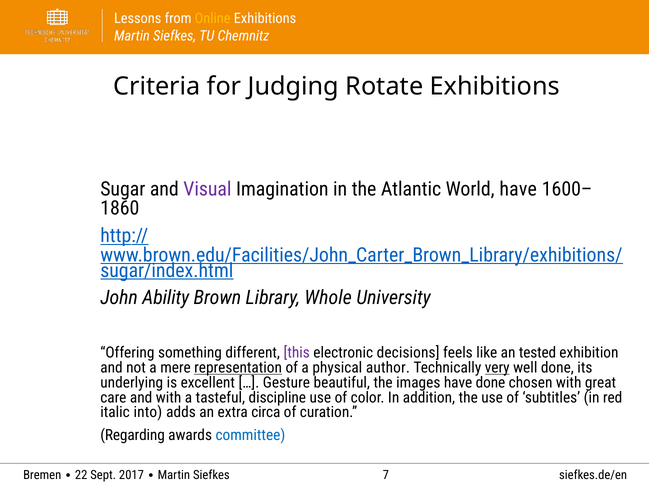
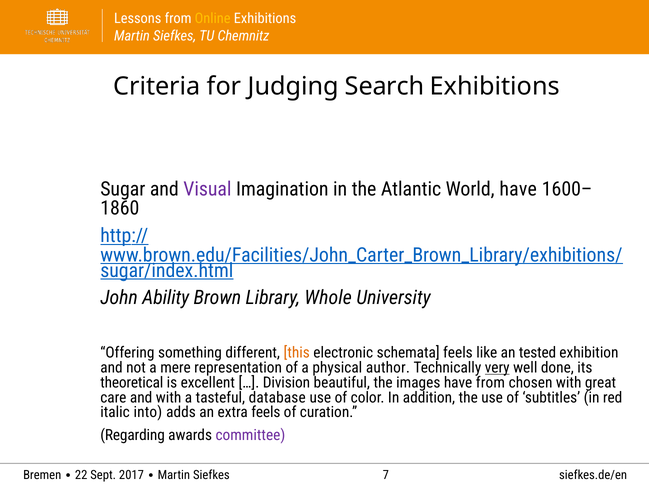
Rotate: Rotate -> Search
this colour: purple -> orange
decisions: decisions -> schemata
representation underline: present -> none
underlying: underlying -> theoretical
Gesture: Gesture -> Division
have done: done -> from
discipline: discipline -> database
extra circa: circa -> feels
committee colour: blue -> purple
